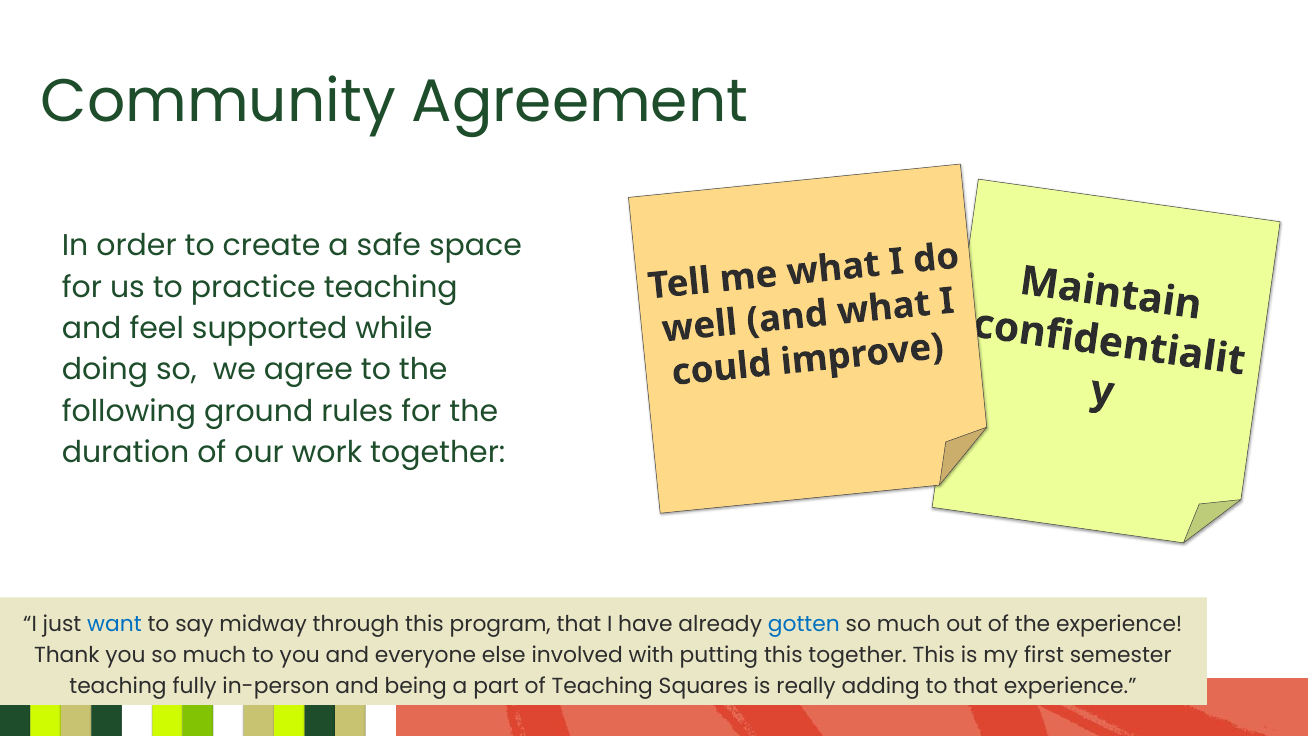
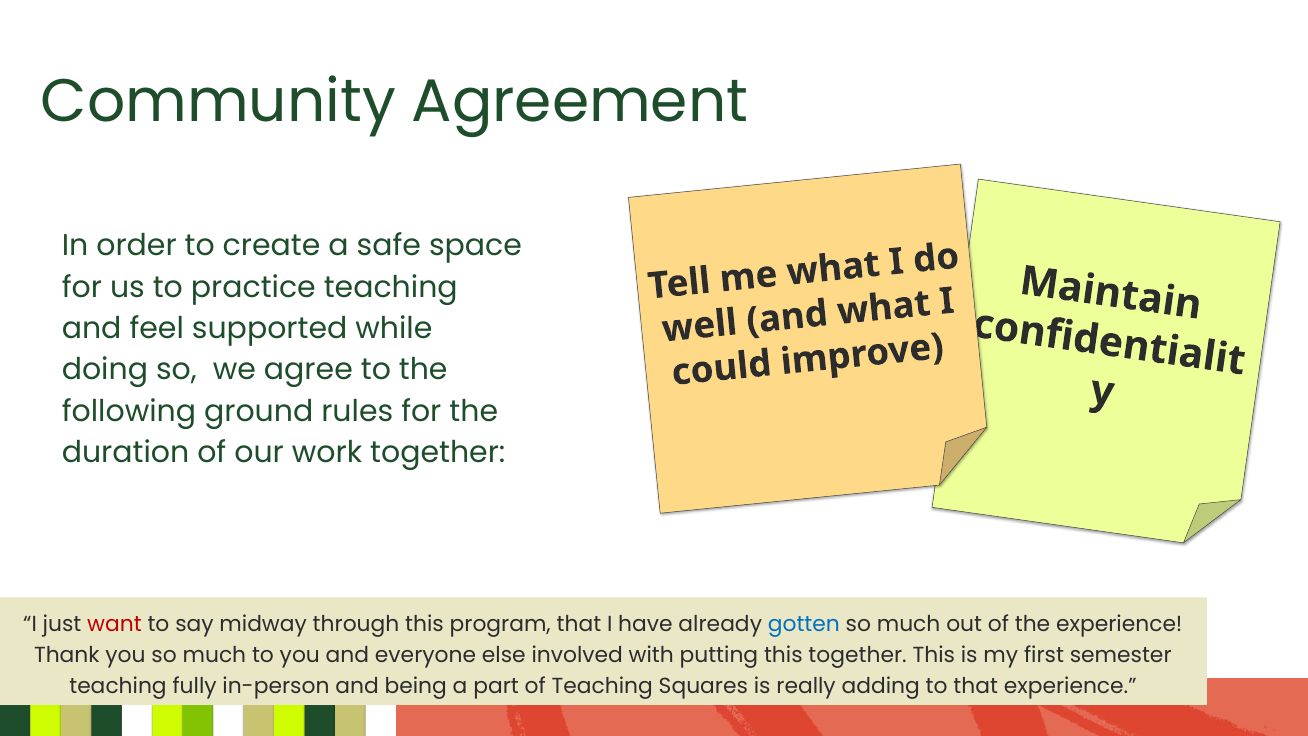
want colour: blue -> red
